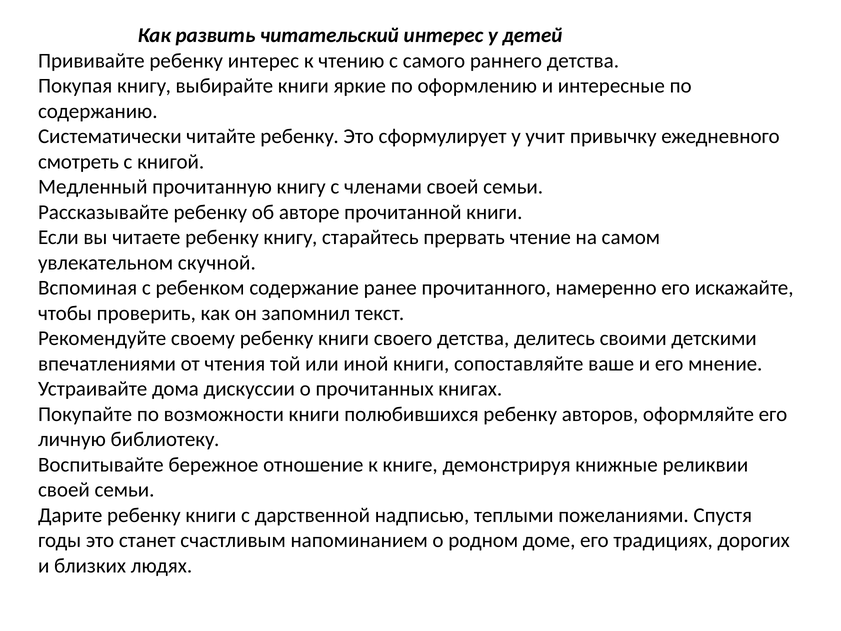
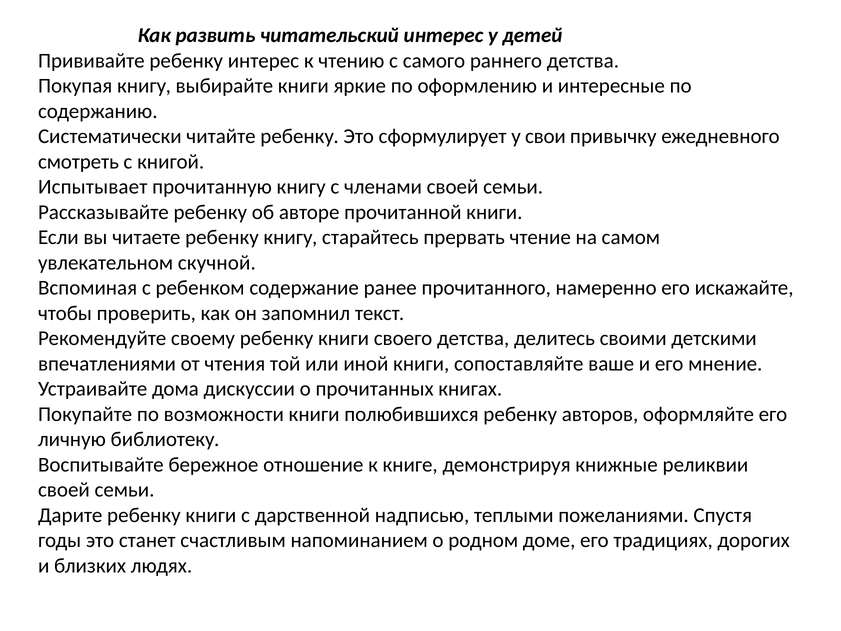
учит: учит -> свои
Медленный: Медленный -> Испытывает
